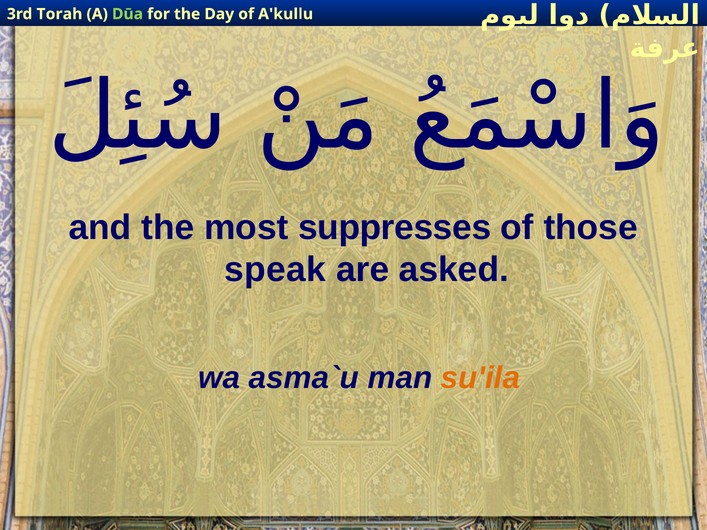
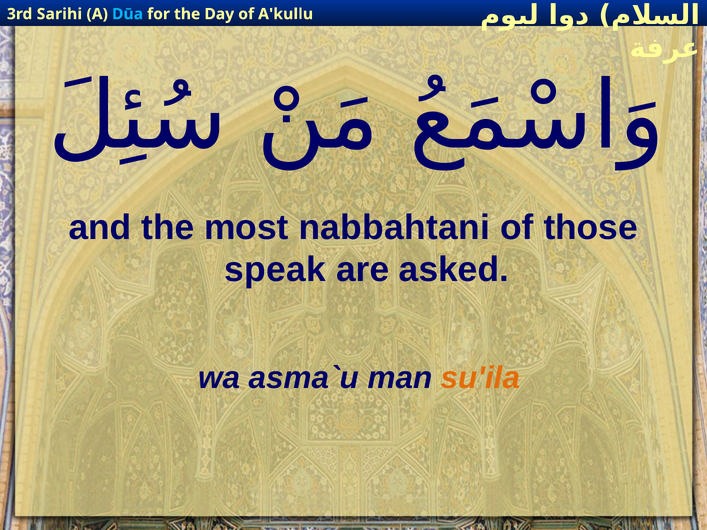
Torah: Torah -> Sarihi
Dūa colour: light green -> light blue
suppresses: suppresses -> nabbahtani
